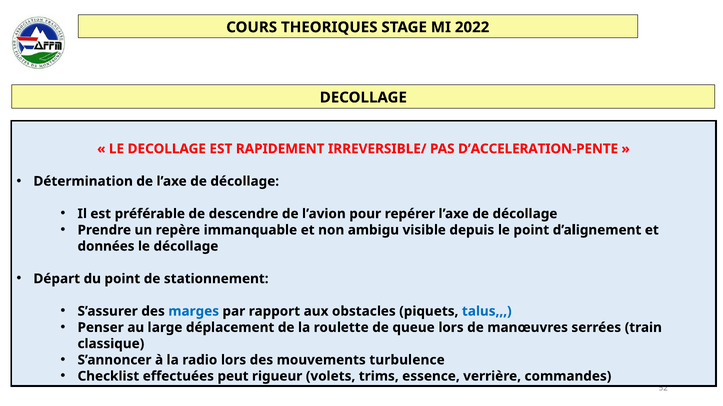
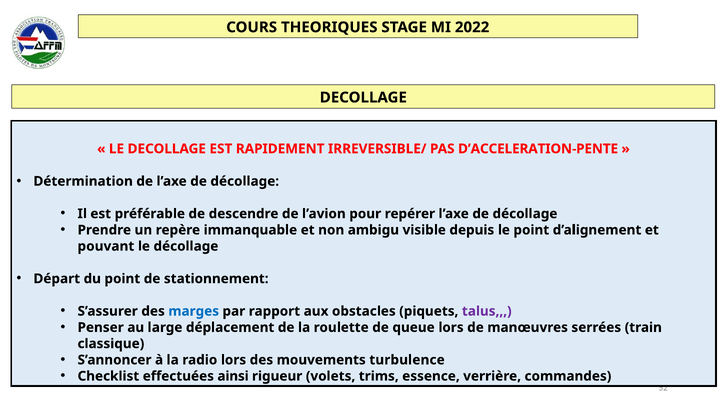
données: données -> pouvant
talus colour: blue -> purple
peut: peut -> ainsi
